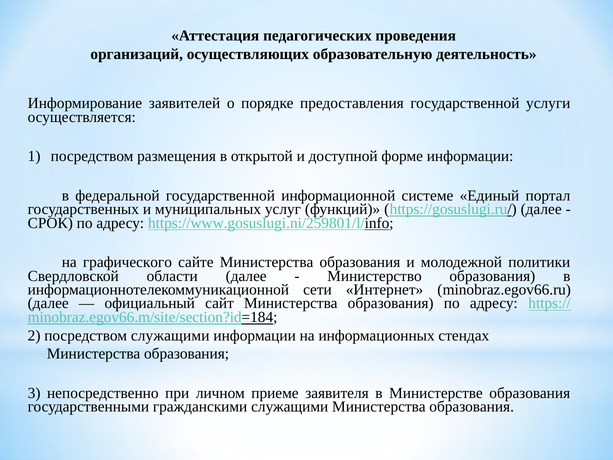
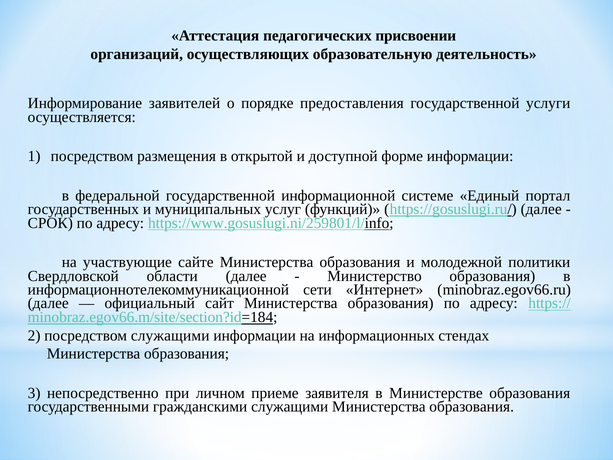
проведения: проведения -> присвоении
графического: графического -> участвующие
